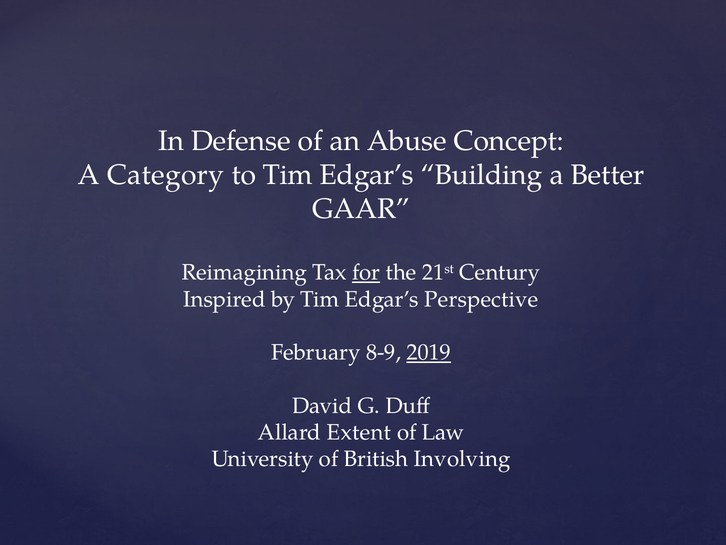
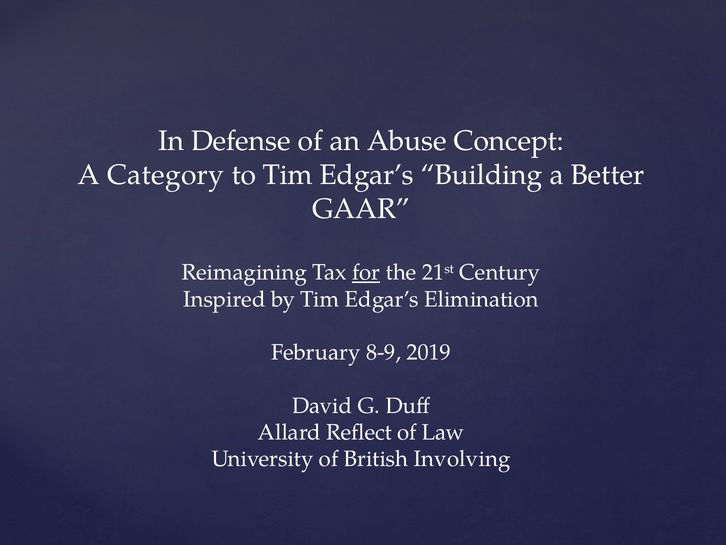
Perspective: Perspective -> Elimination
2019 underline: present -> none
Extent: Extent -> Reflect
